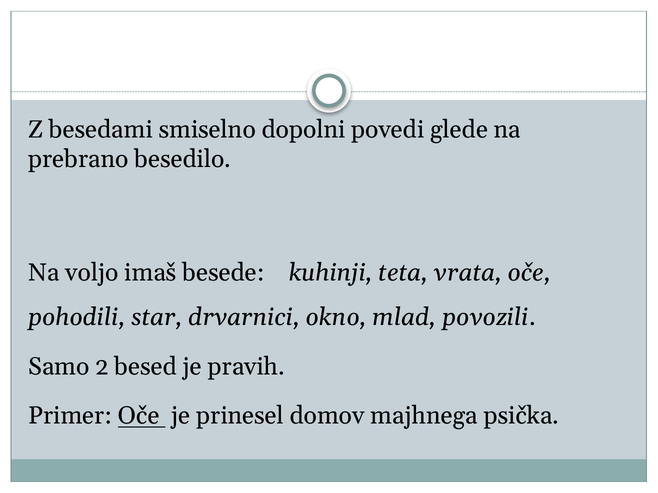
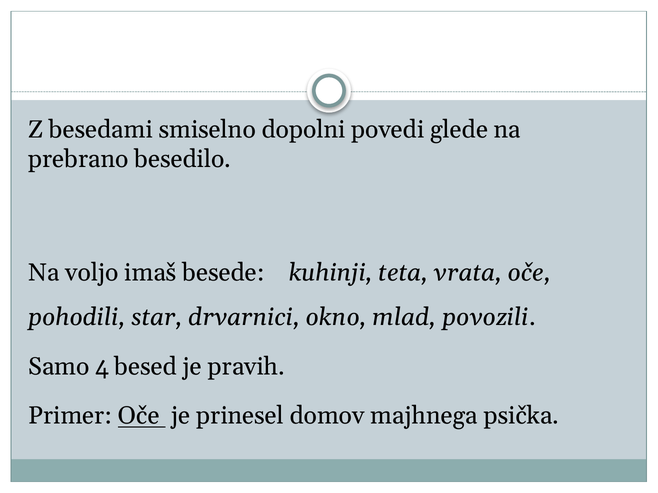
2: 2 -> 4
